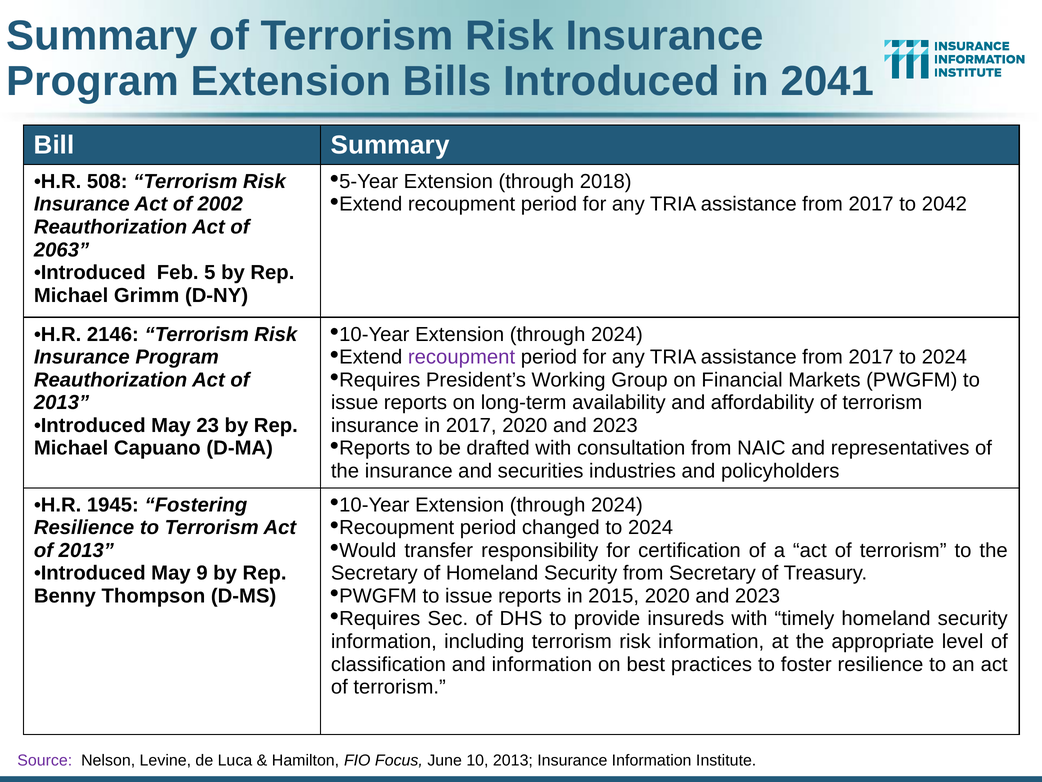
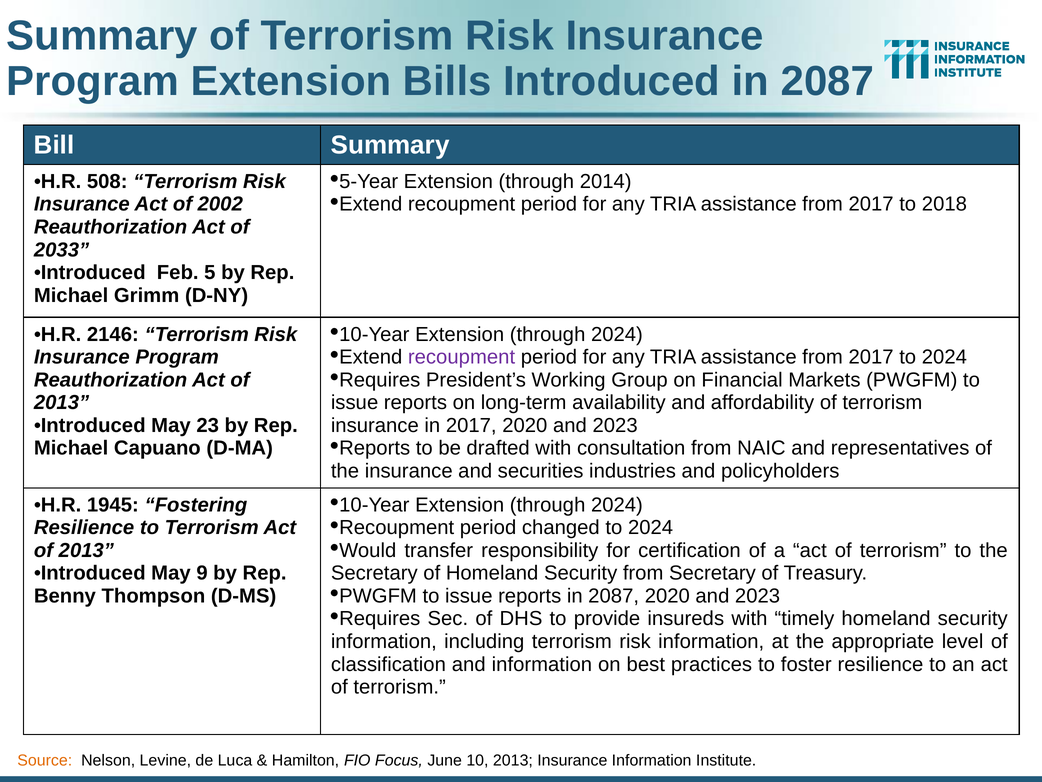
Introduced in 2041: 2041 -> 2087
2018: 2018 -> 2014
2042: 2042 -> 2018
2063: 2063 -> 2033
reports in 2015: 2015 -> 2087
Source colour: purple -> orange
